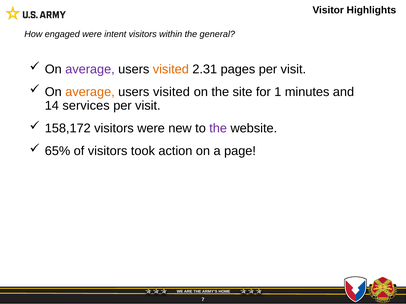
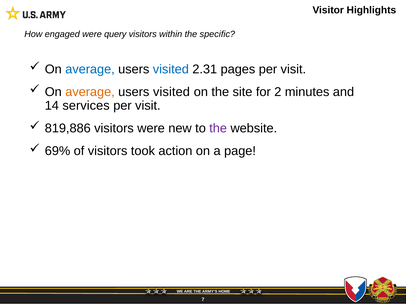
intent: intent -> query
general: general -> specific
average at (90, 69) colour: purple -> blue
visited at (171, 69) colour: orange -> blue
1: 1 -> 2
158,172: 158,172 -> 819,886
65%: 65% -> 69%
